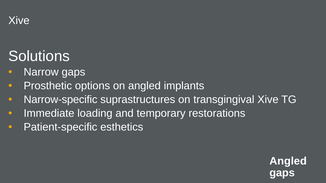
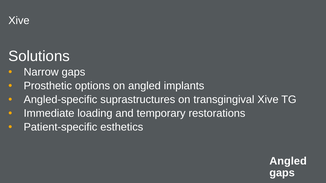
Narrow-specific: Narrow-specific -> Angled-specific
